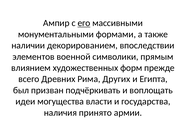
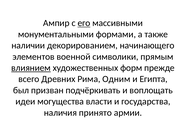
впоследствии: впоследствии -> начинающего
влиянием underline: none -> present
Других: Других -> Одним
